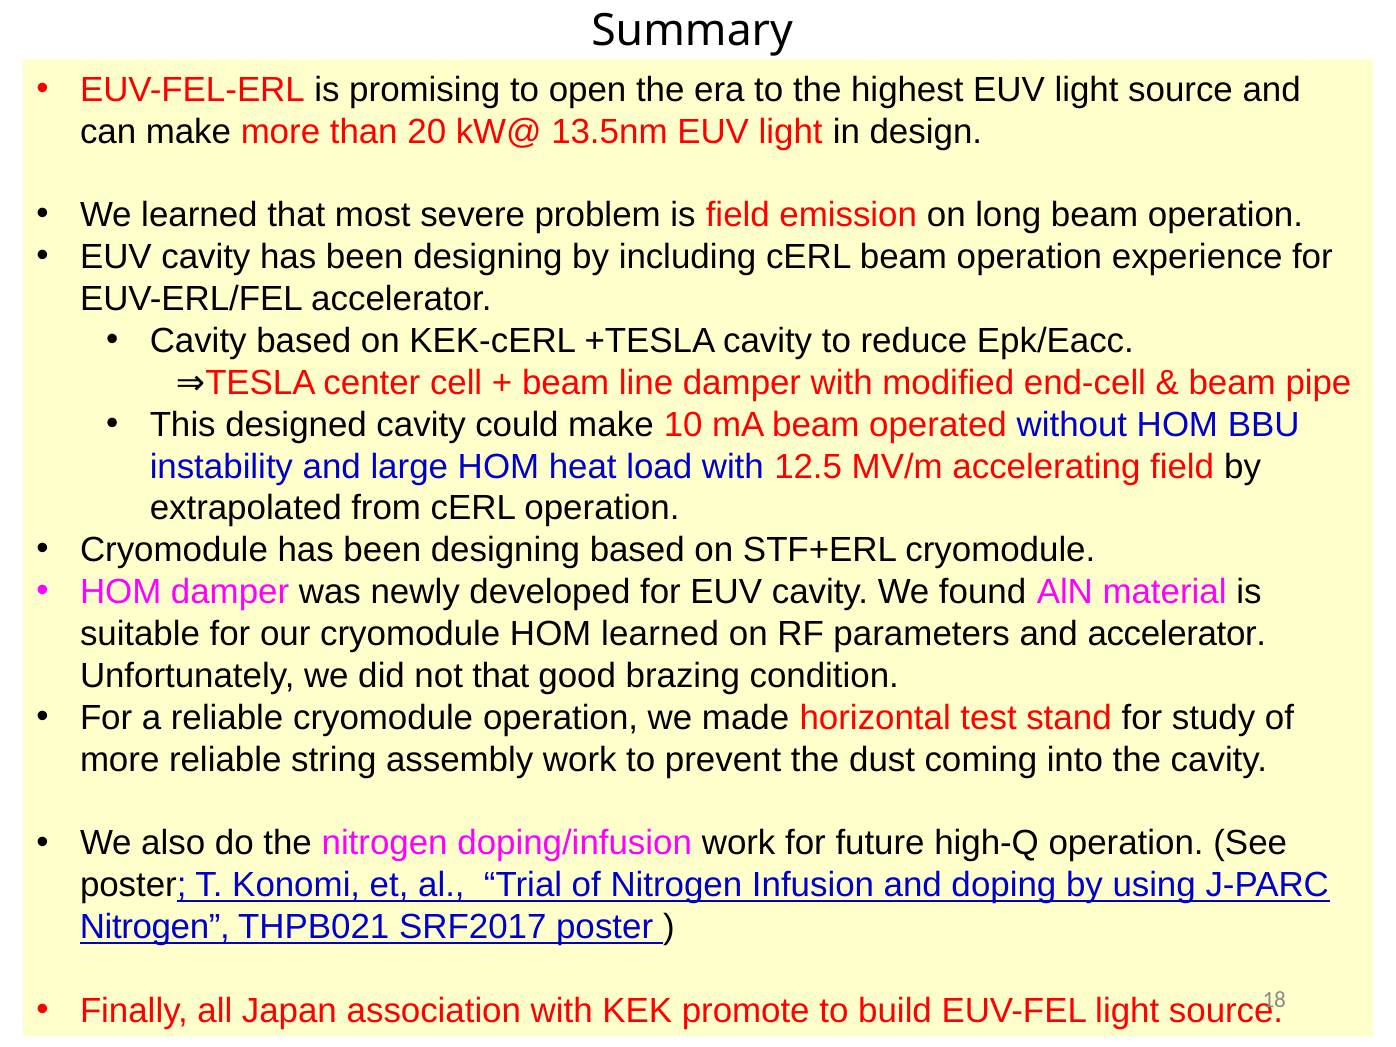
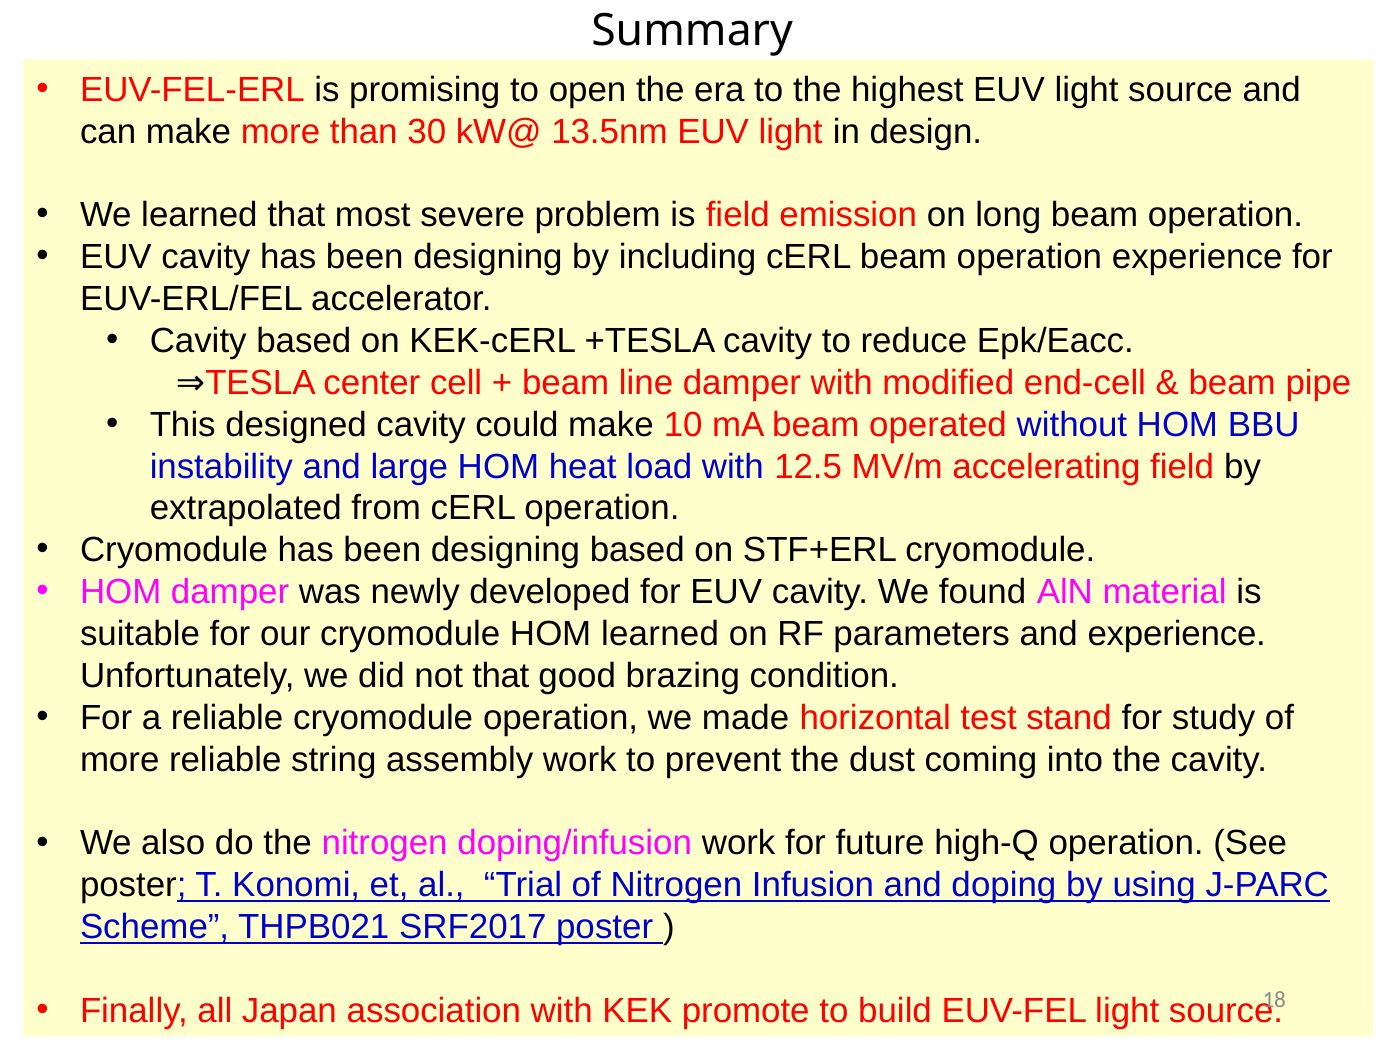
20: 20 -> 30
and accelerator: accelerator -> experience
Nitrogen at (155, 927): Nitrogen -> Scheme
